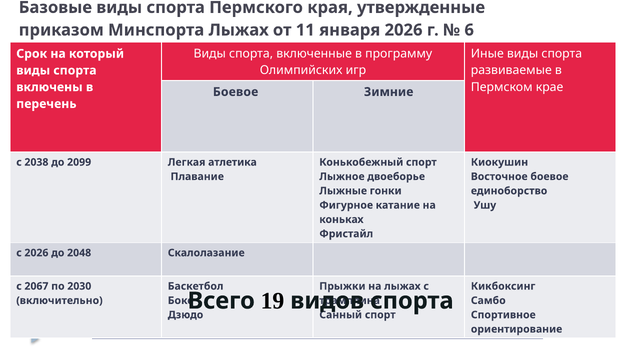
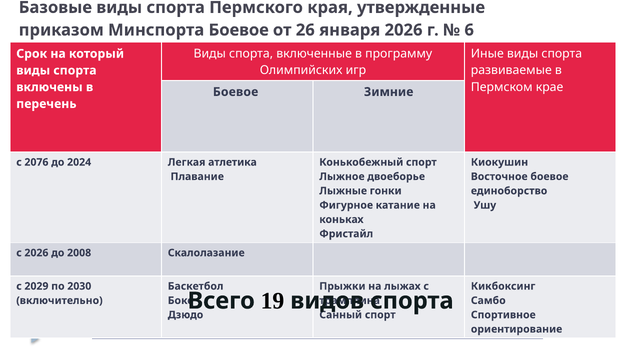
Минспорта Лыжах: Лыжах -> Боевое
11: 11 -> 26
2038: 2038 -> 2076
2099: 2099 -> 2024
2048: 2048 -> 2008
2067: 2067 -> 2029
